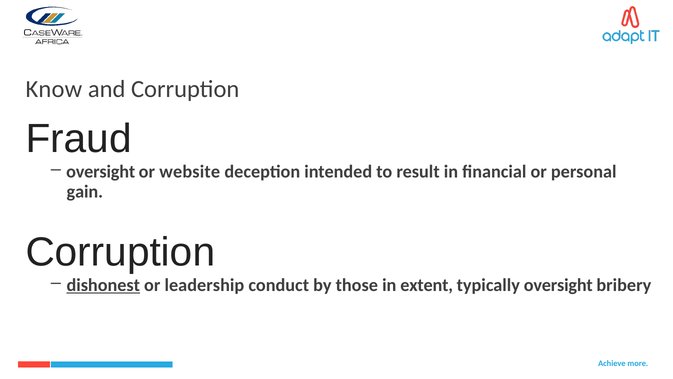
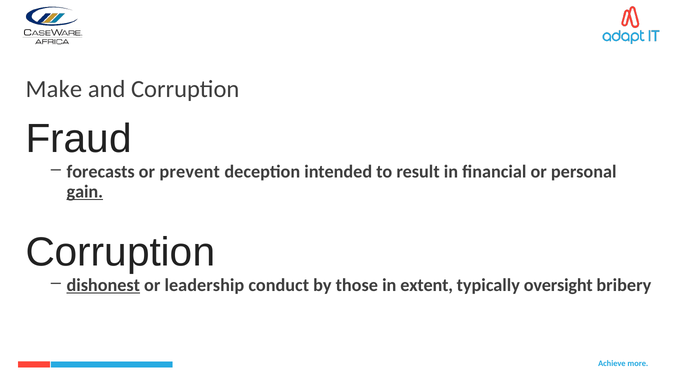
Know: Know -> Make
oversight at (101, 172): oversight -> forecasts
website: website -> prevent
gain underline: none -> present
